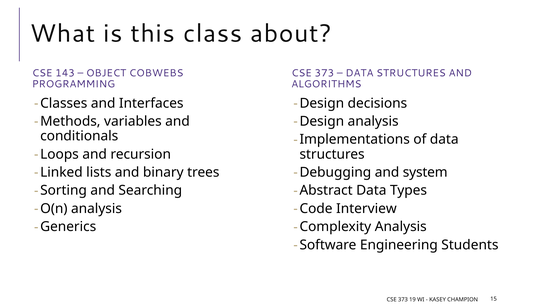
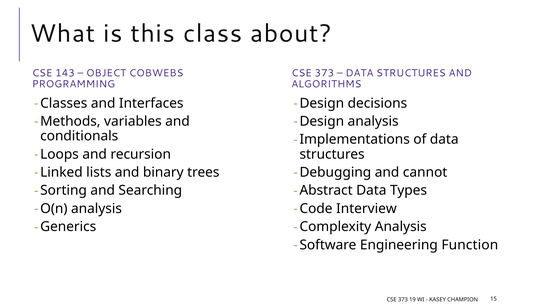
system: system -> cannot
Students: Students -> Function
